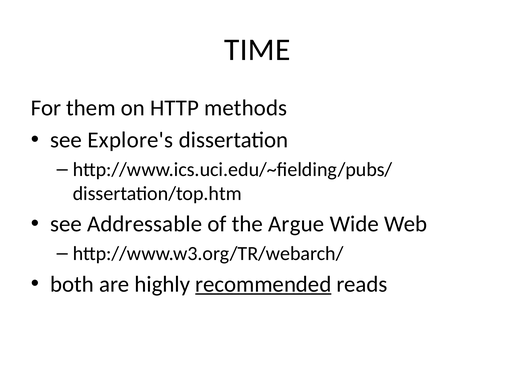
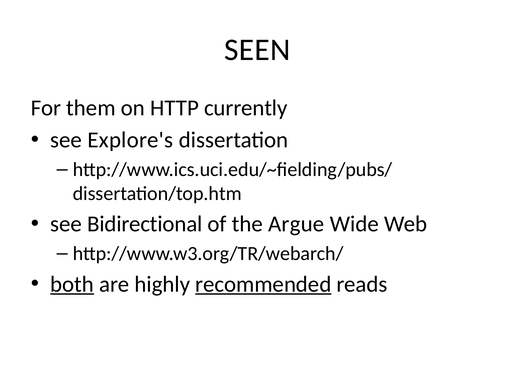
TIME: TIME -> SEEN
methods: methods -> currently
Addressable: Addressable -> Bidirectional
both underline: none -> present
